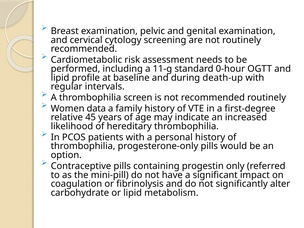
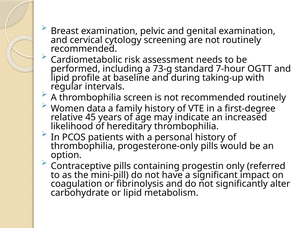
11-g: 11-g -> 73-g
0-hour: 0-hour -> 7-hour
death-up: death-up -> taking-up
